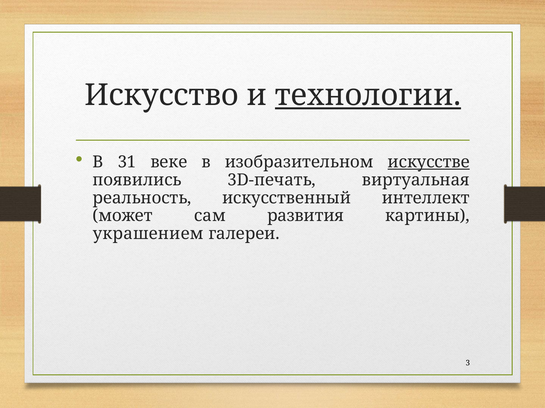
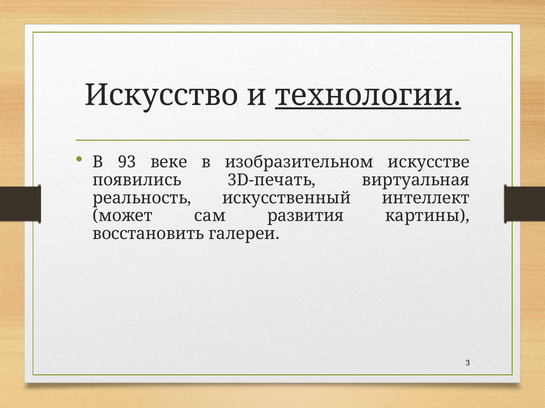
31: 31 -> 93
искусстве underline: present -> none
украшением: украшением -> восстановить
